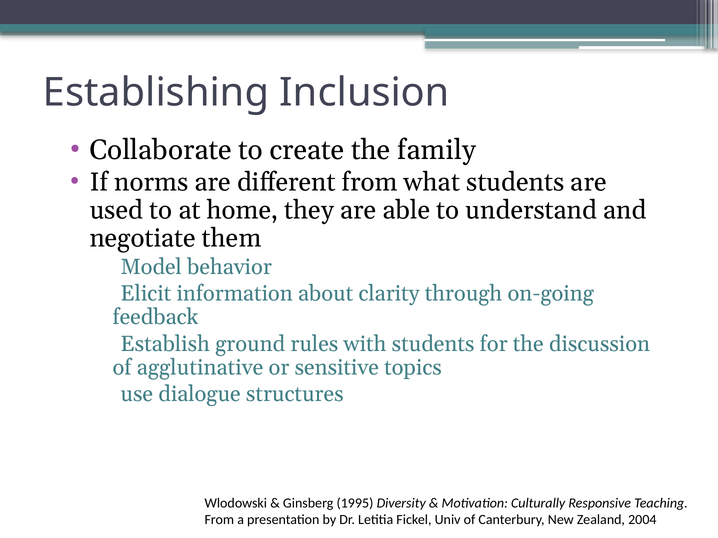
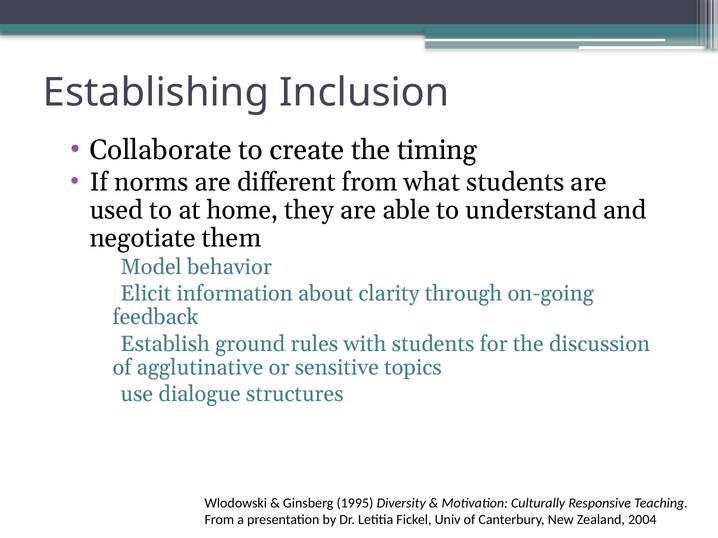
family: family -> timing
